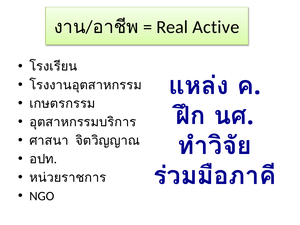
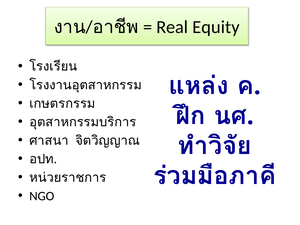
Active: Active -> Equity
